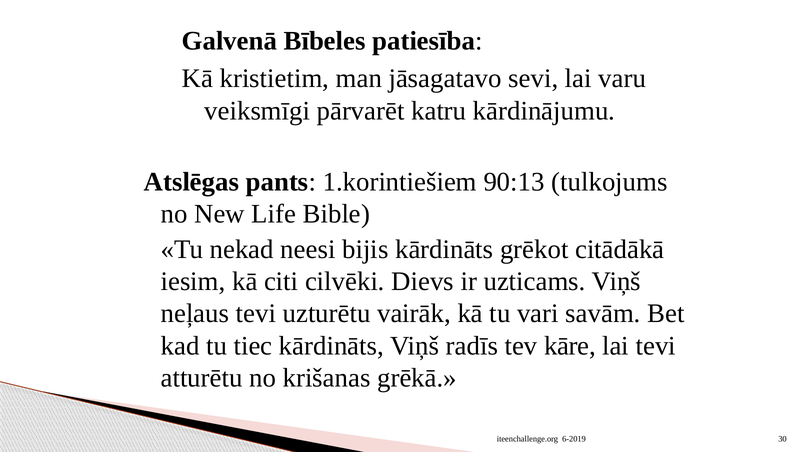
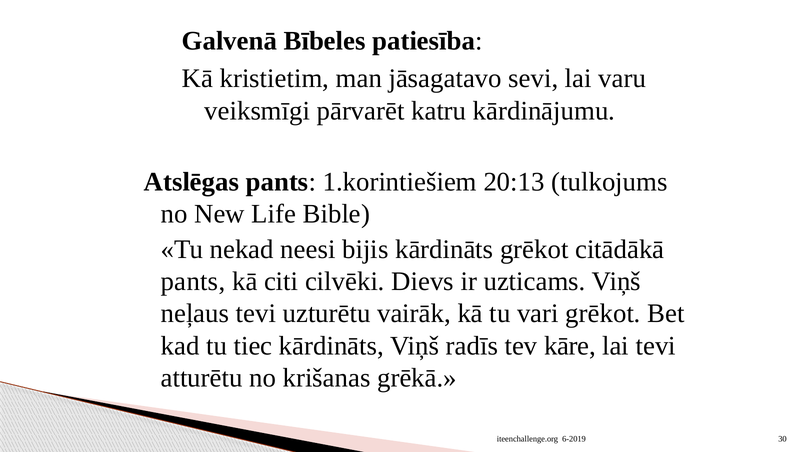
90:13: 90:13 -> 20:13
iesim at (193, 282): iesim -> pants
vari savām: savām -> grēkot
